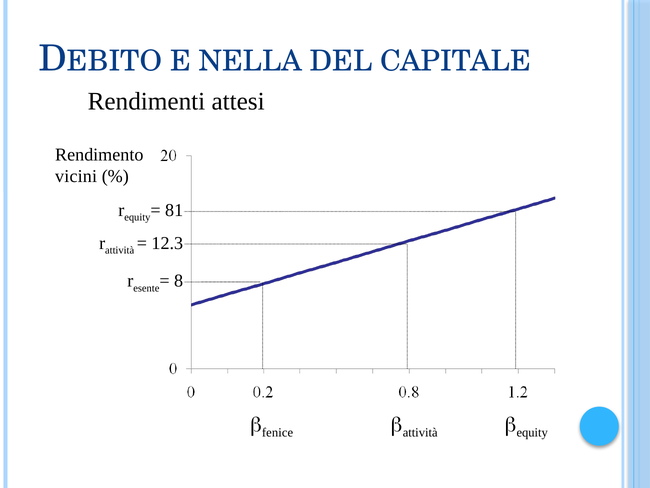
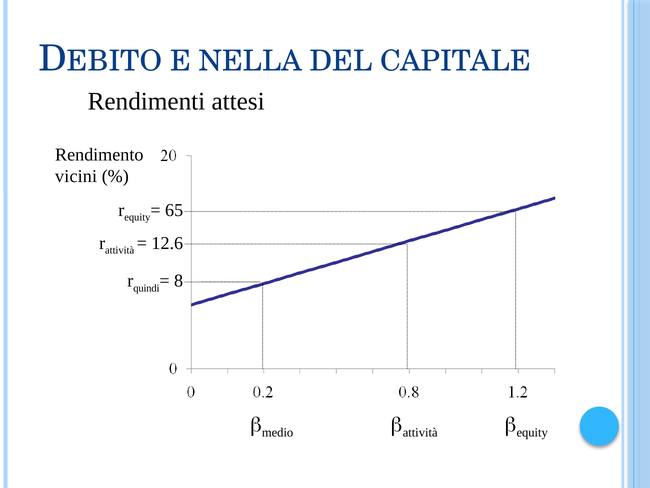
81: 81 -> 65
12.3: 12.3 -> 12.6
esente: esente -> quindi
fenice: fenice -> medio
